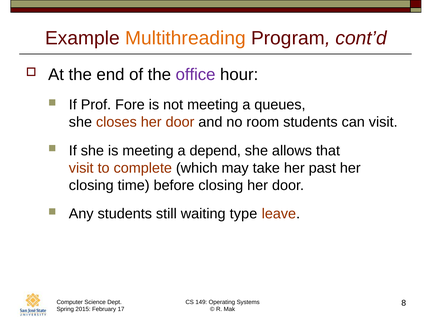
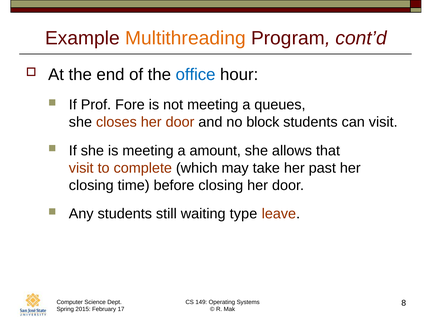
office colour: purple -> blue
room: room -> block
depend: depend -> amount
